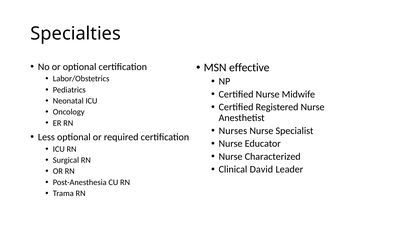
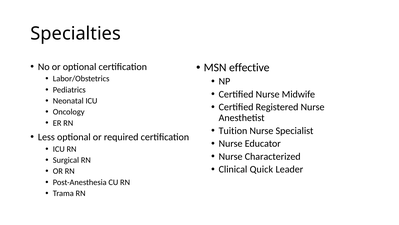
Nurses: Nurses -> Tuition
David: David -> Quick
